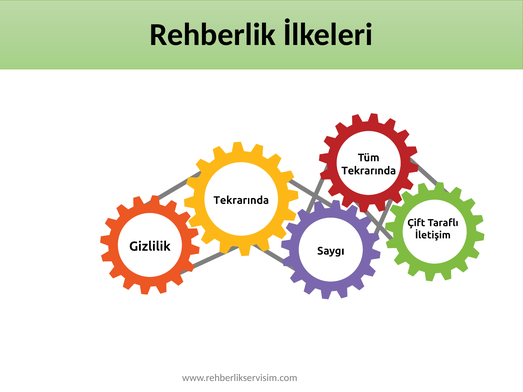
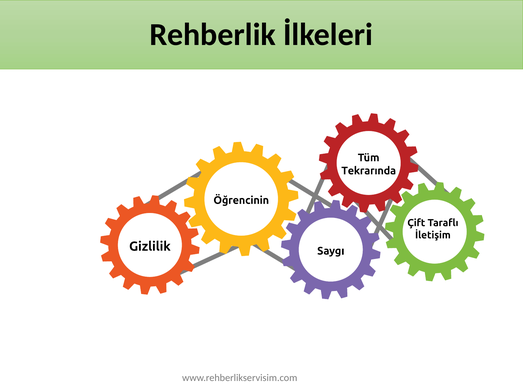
Tekrarında at (241, 200): Tekrarında -> Öğrencinin
